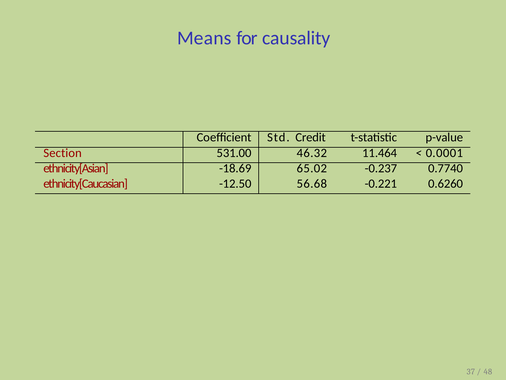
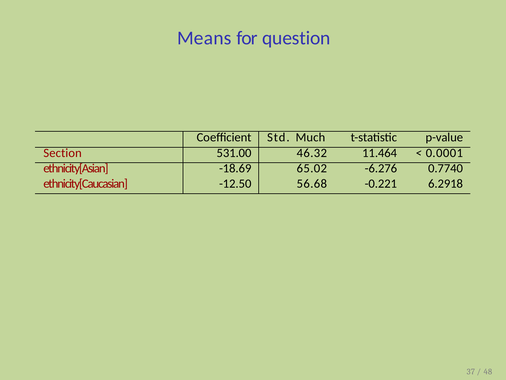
causality: causality -> question
Credit: Credit -> Much
-0.237: -0.237 -> -6.276
0.6260: 0.6260 -> 6.2918
